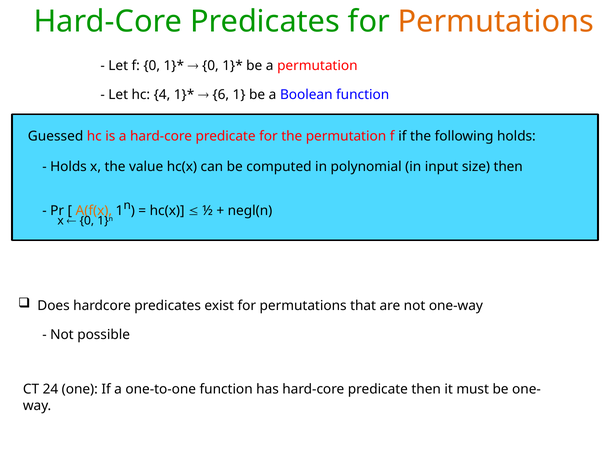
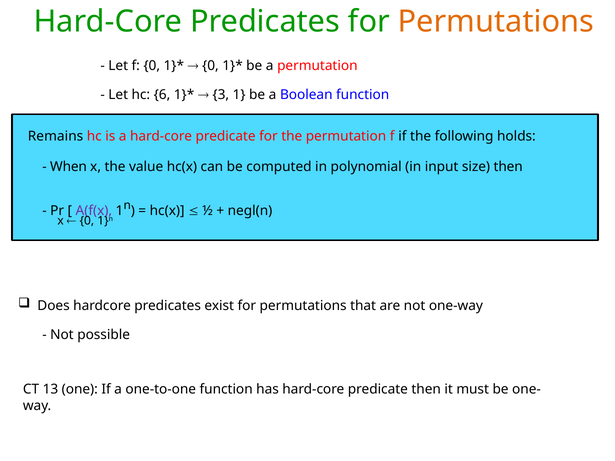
4: 4 -> 6
6: 6 -> 3
Guessed: Guessed -> Remains
Holds at (68, 167): Holds -> When
A(f(x colour: orange -> purple
24: 24 -> 13
